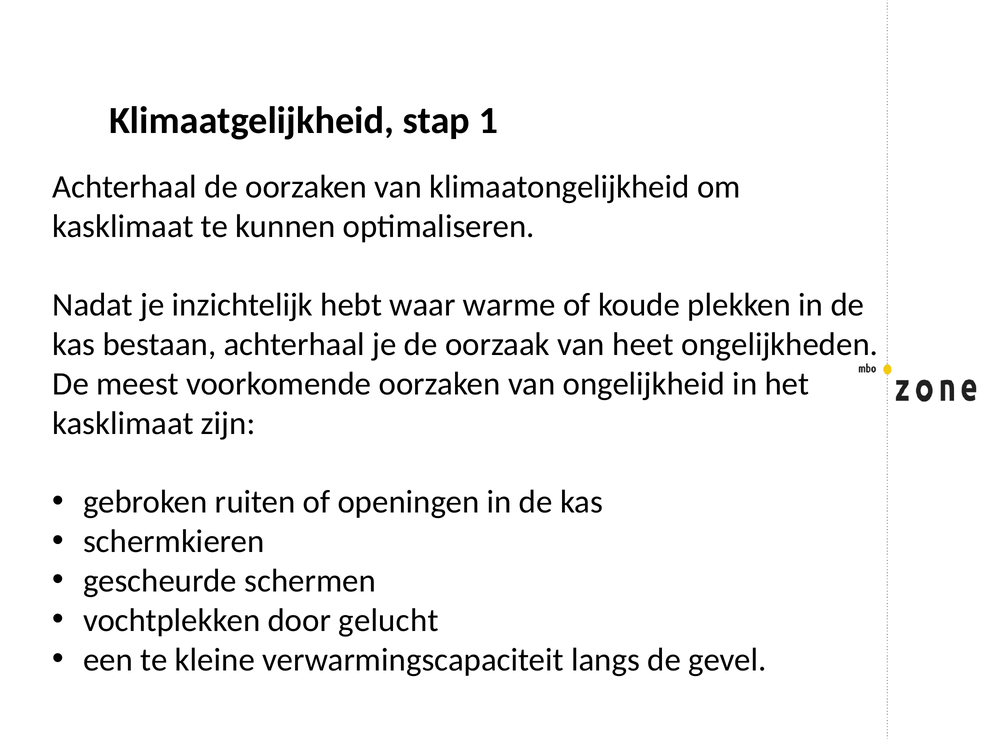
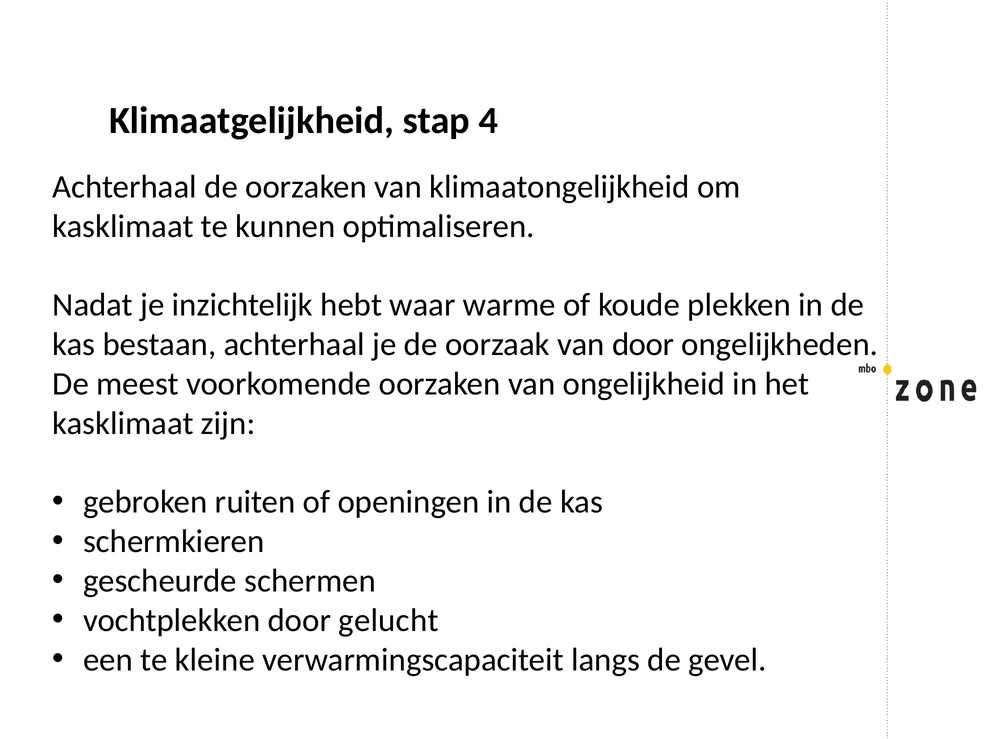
1: 1 -> 4
van heet: heet -> door
